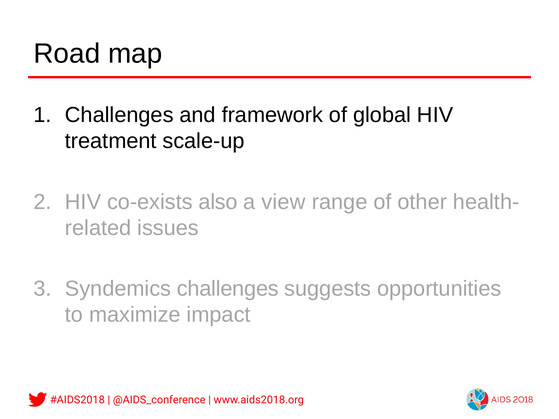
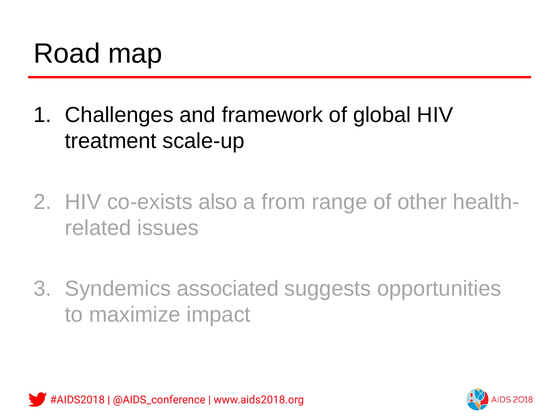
view: view -> from
Syndemics challenges: challenges -> associated
